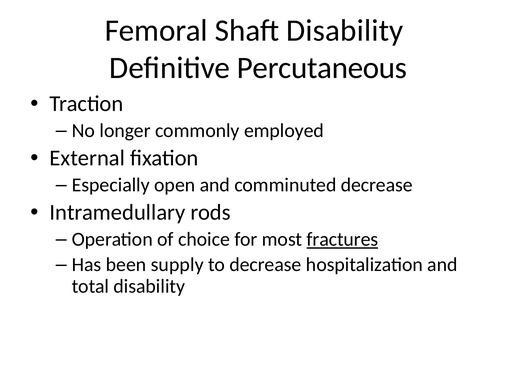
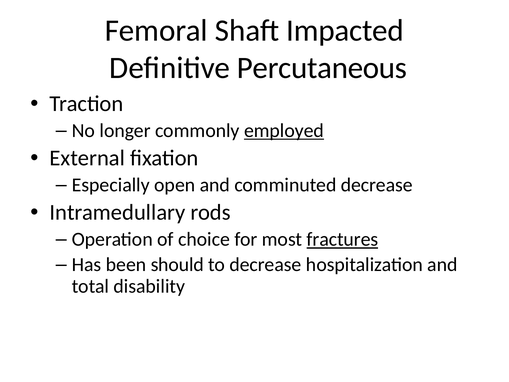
Shaft Disability: Disability -> Impacted
employed underline: none -> present
supply: supply -> should
